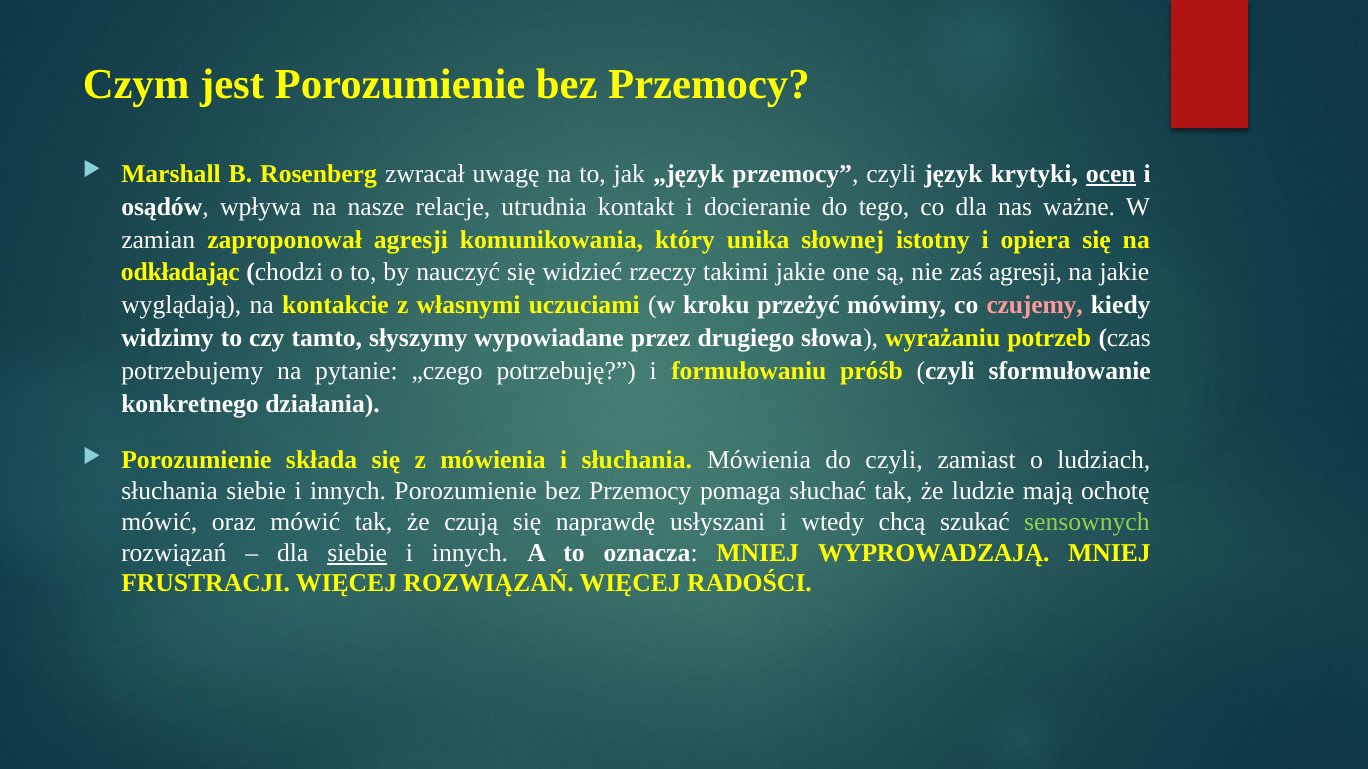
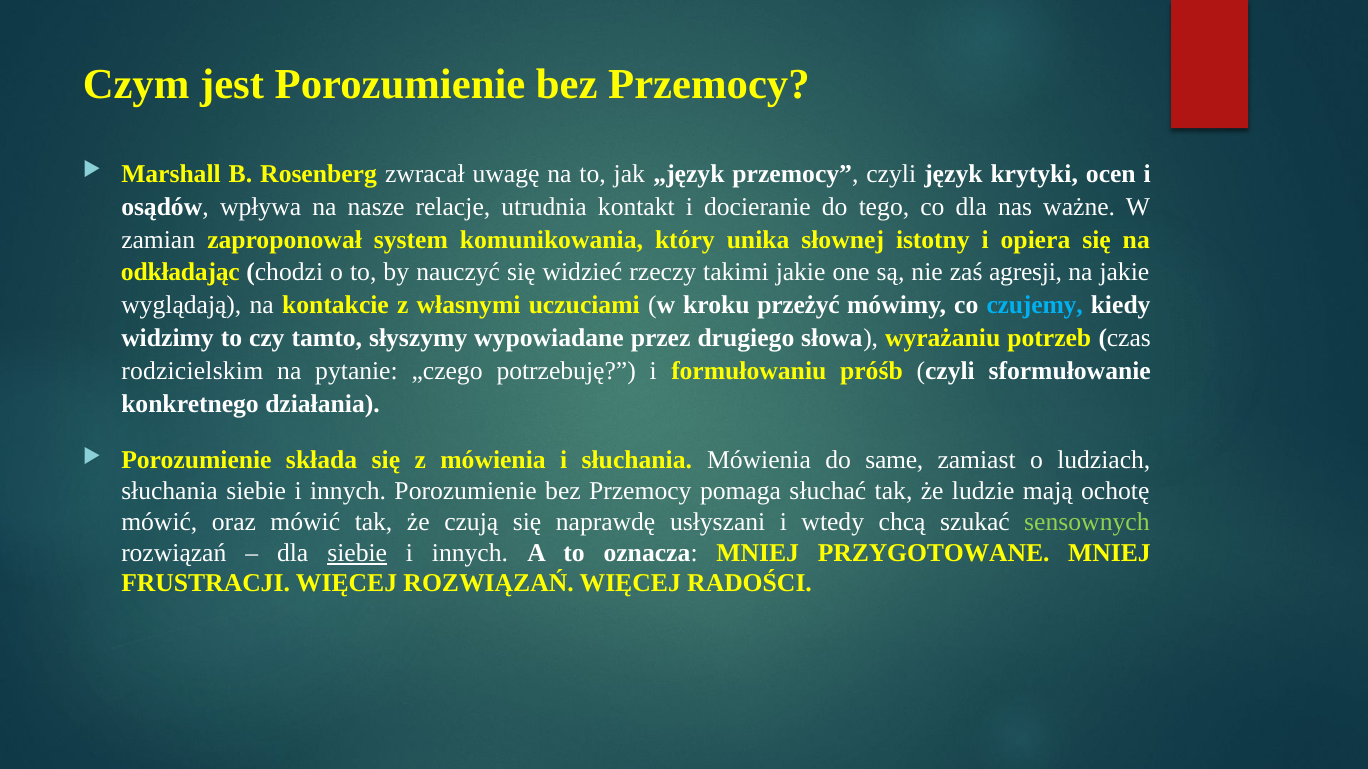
ocen underline: present -> none
zaproponował agresji: agresji -> system
czujemy colour: pink -> light blue
potrzebujemy: potrzebujemy -> rodzicielskim
do czyli: czyli -> same
WYPROWADZAJĄ: WYPROWADZAJĄ -> PRZYGOTOWANE
